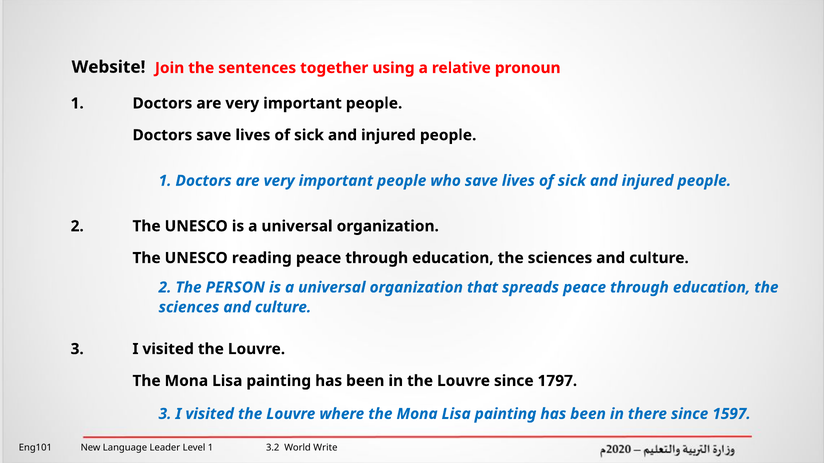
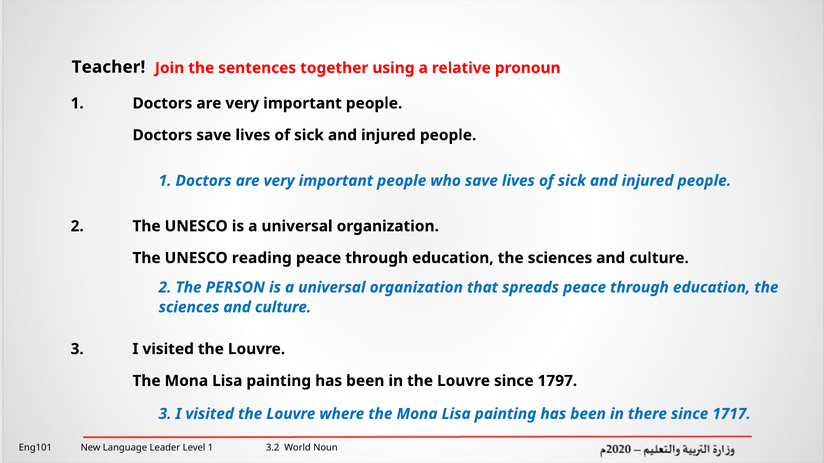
Website: Website -> Teacher
1597: 1597 -> 1717
Write: Write -> Noun
